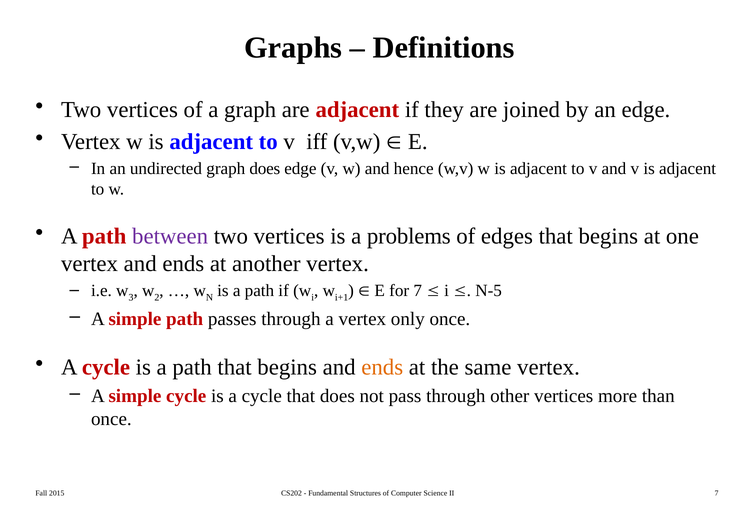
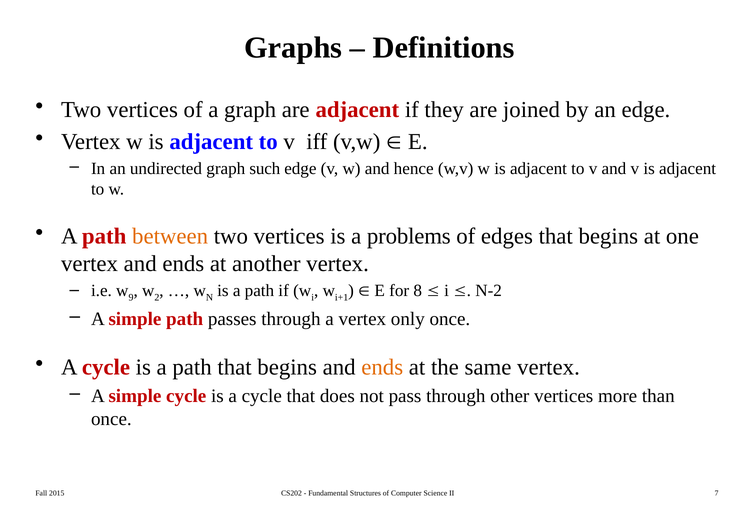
graph does: does -> such
between colour: purple -> orange
3: 3 -> 9
for 7: 7 -> 8
N-5: N-5 -> N-2
